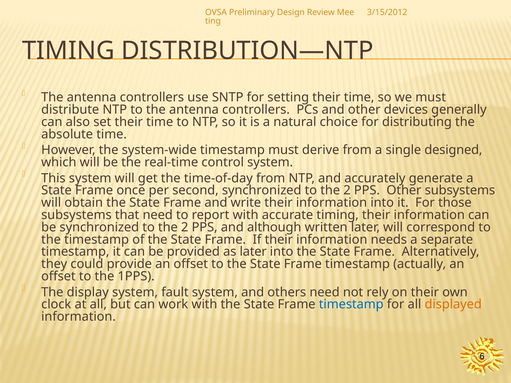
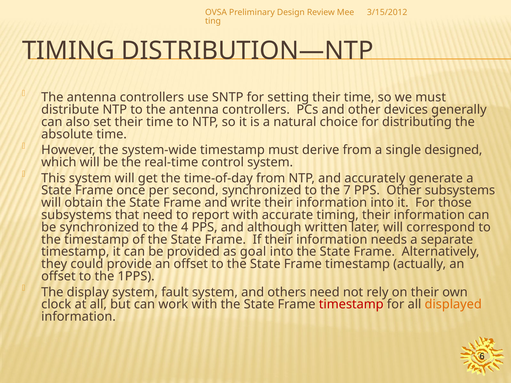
2 at (347, 191): 2 -> 7
2 at (185, 227): 2 -> 4
as later: later -> goal
timestamp at (351, 305) colour: blue -> red
